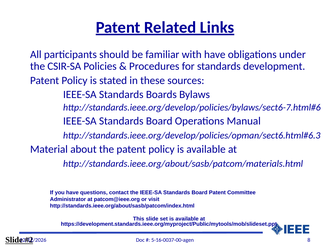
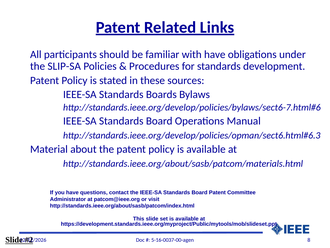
CSIR-SA: CSIR-SA -> SLIP-SA
